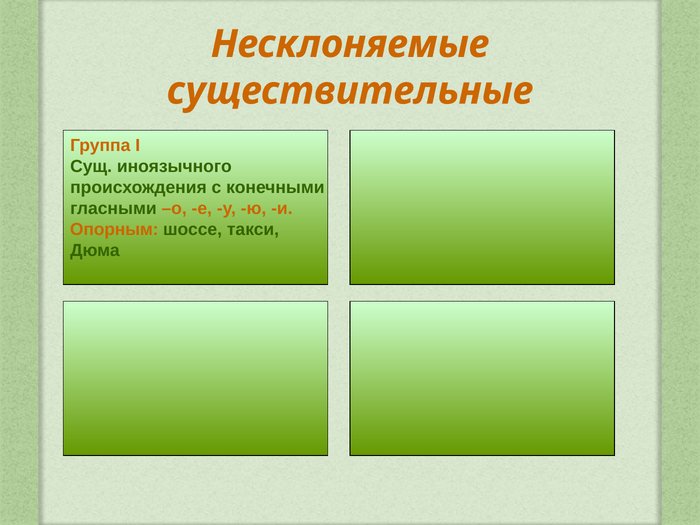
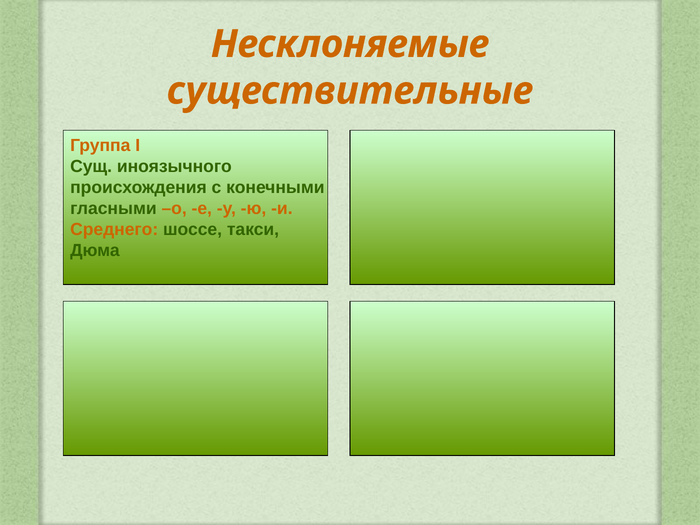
Опорным: Опорным -> Среднего
